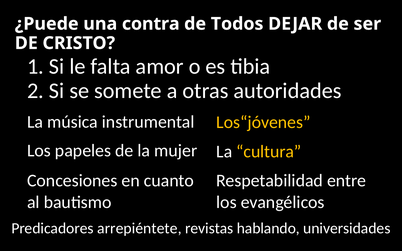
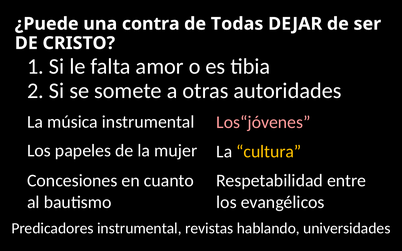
Todos: Todos -> Todas
Los“jóvenes colour: yellow -> pink
Predicadores arrepiéntete: arrepiéntete -> instrumental
